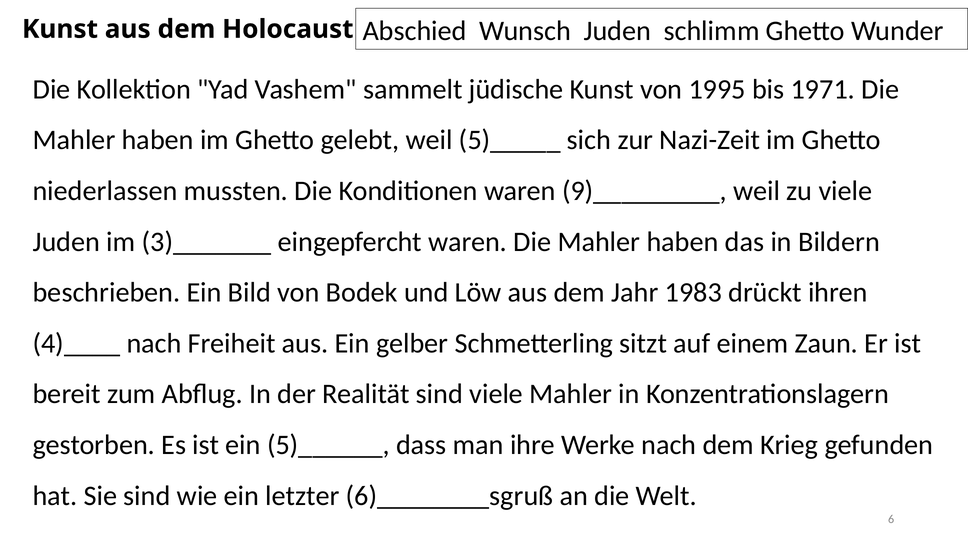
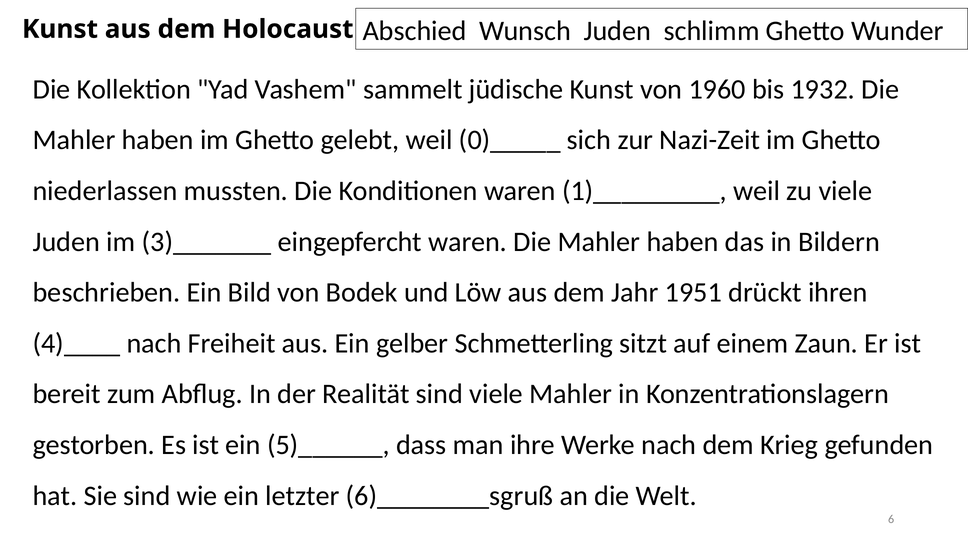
1995: 1995 -> 1960
1971: 1971 -> 1932
5)_____: 5)_____ -> 0)_____
9)_________: 9)_________ -> 1)_________
1983: 1983 -> 1951
